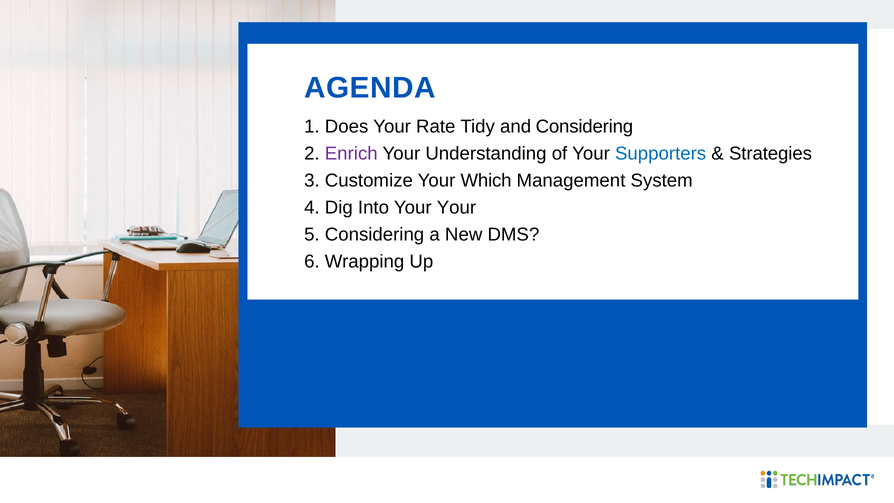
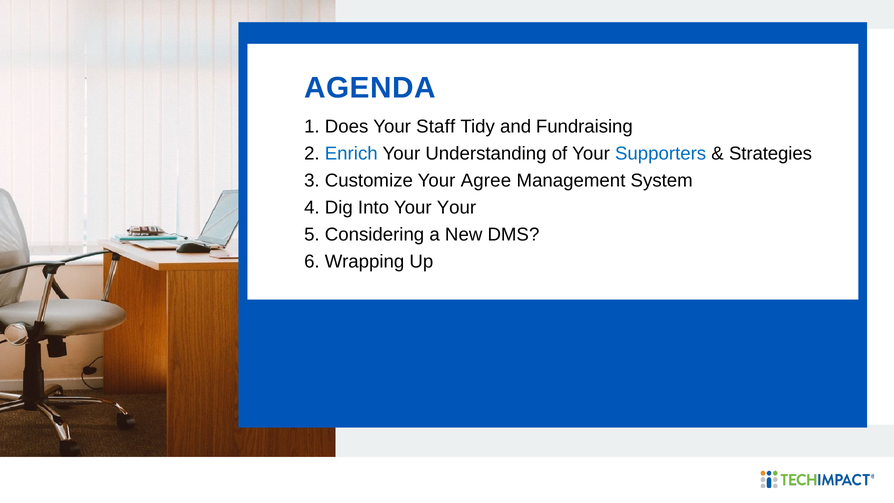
Rate: Rate -> Staff
and Considering: Considering -> Fundraising
Enrich colour: purple -> blue
Which: Which -> Agree
